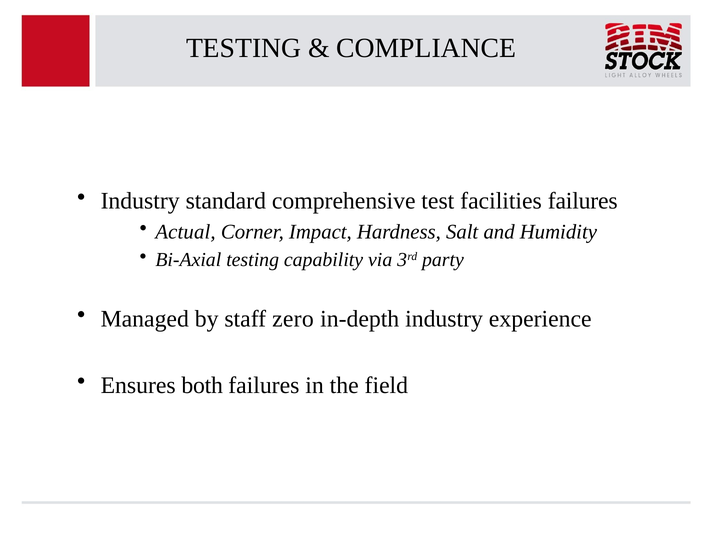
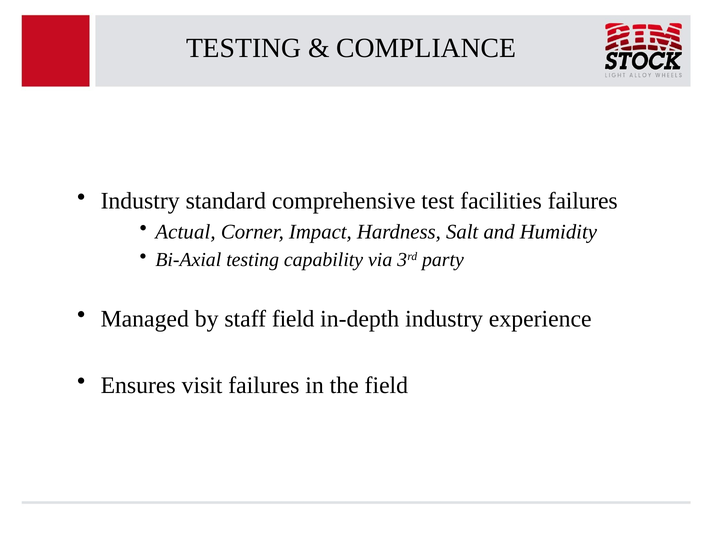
staff zero: zero -> field
both: both -> visit
